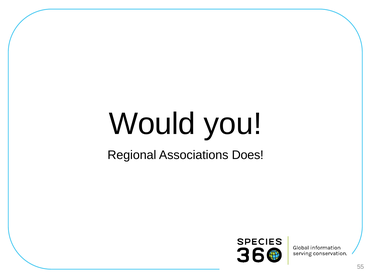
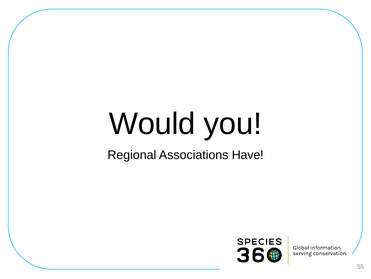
Does: Does -> Have
